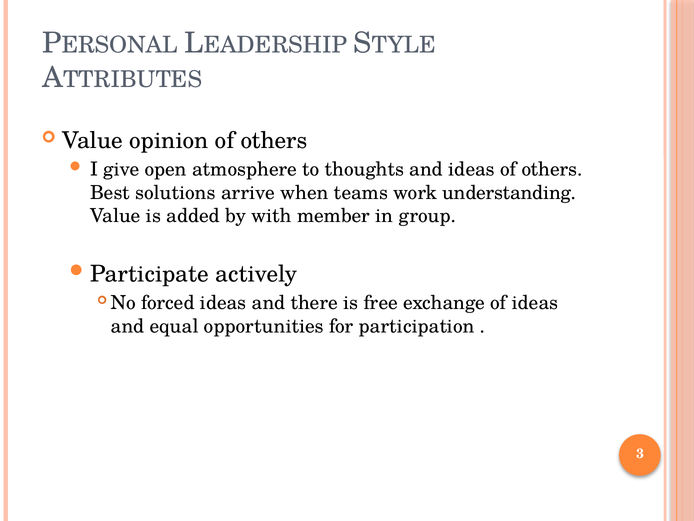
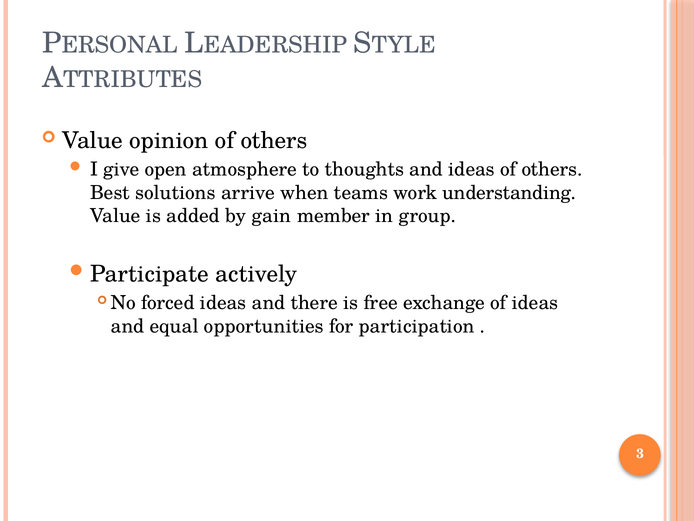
with: with -> gain
